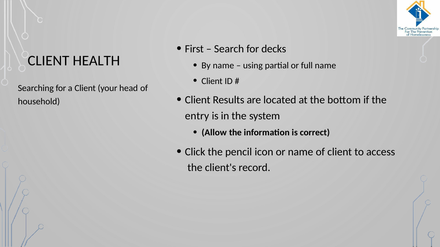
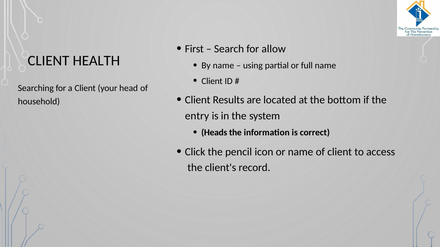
decks: decks -> allow
Allow: Allow -> Heads
